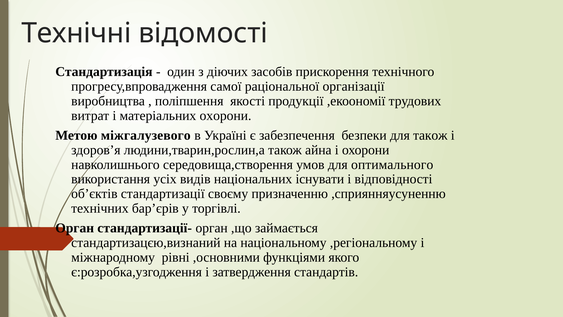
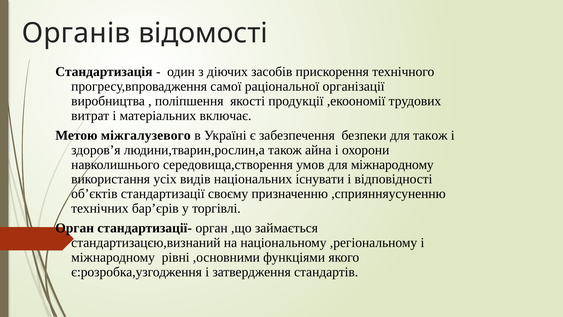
Технічні: Технічні -> Органів
матеріальних охорони: охорони -> включає
для оптимального: оптимального -> міжнародному
